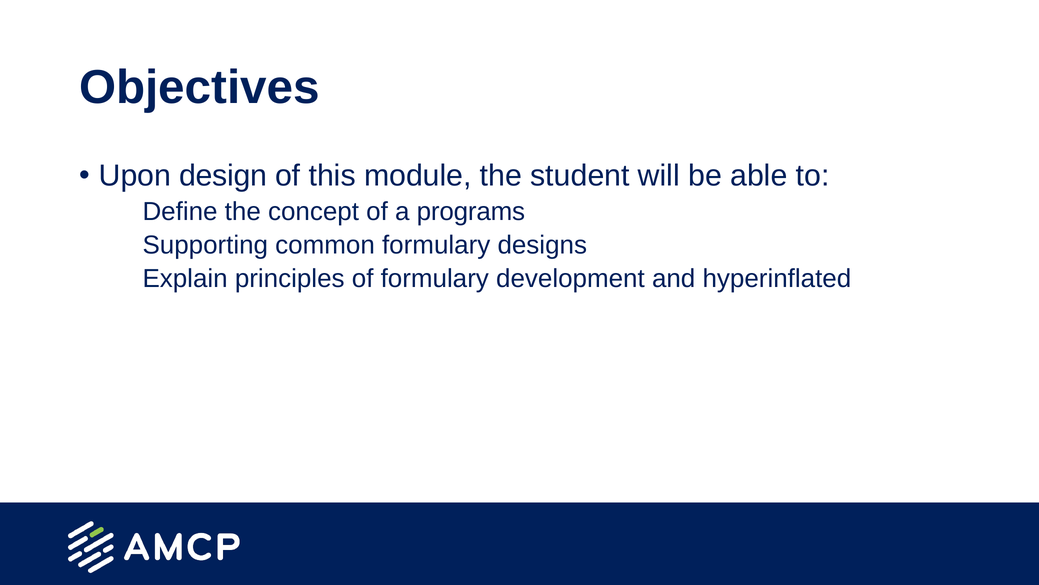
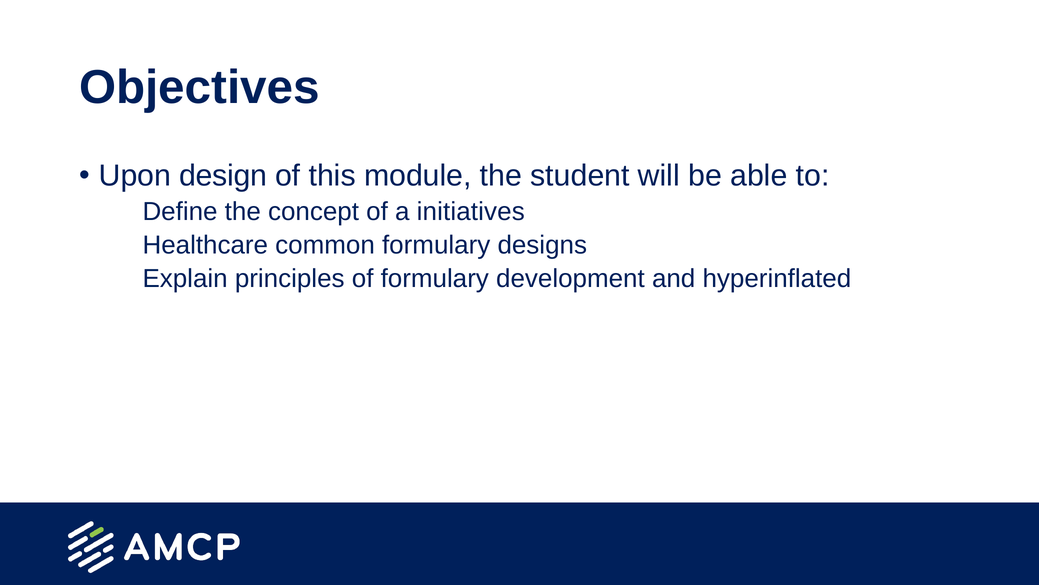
programs: programs -> initiatives
Supporting: Supporting -> Healthcare
